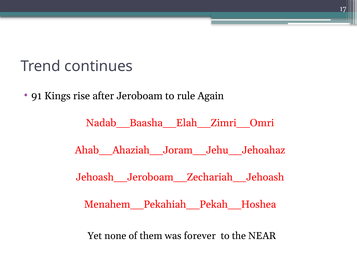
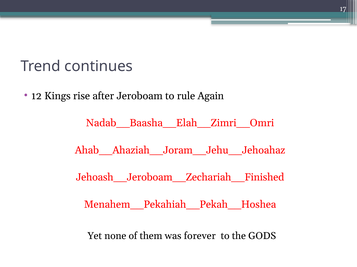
91: 91 -> 12
Jehoash__Jeroboam__Zechariah__Jehoash: Jehoash__Jeroboam__Zechariah__Jehoash -> Jehoash__Jeroboam__Zechariah__Finished
NEAR: NEAR -> GODS
